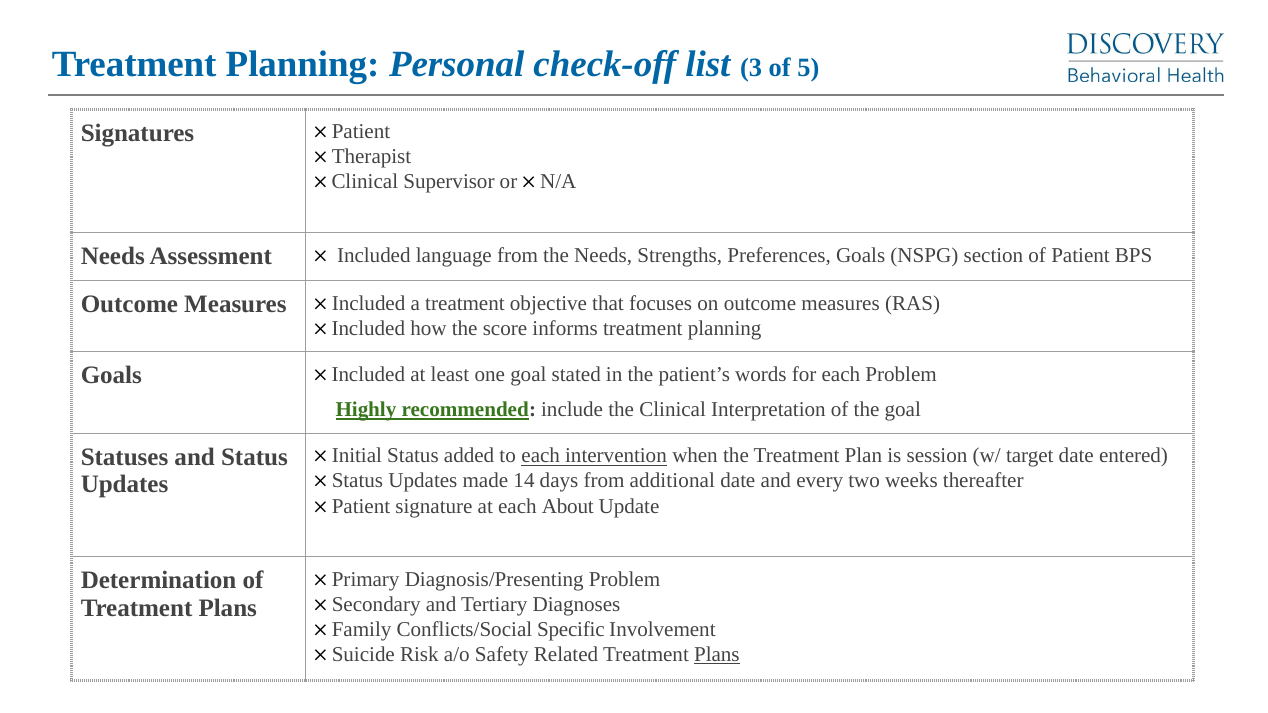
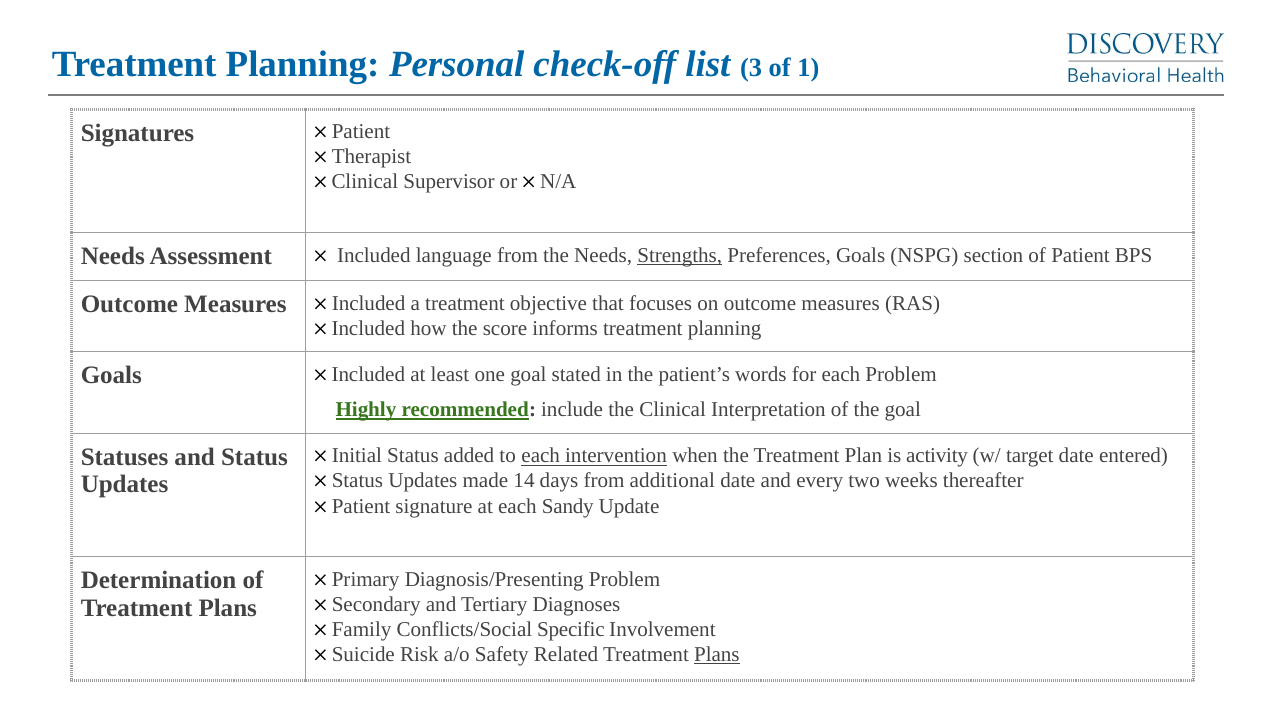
5: 5 -> 1
Strengths underline: none -> present
session: session -> activity
About: About -> Sandy
